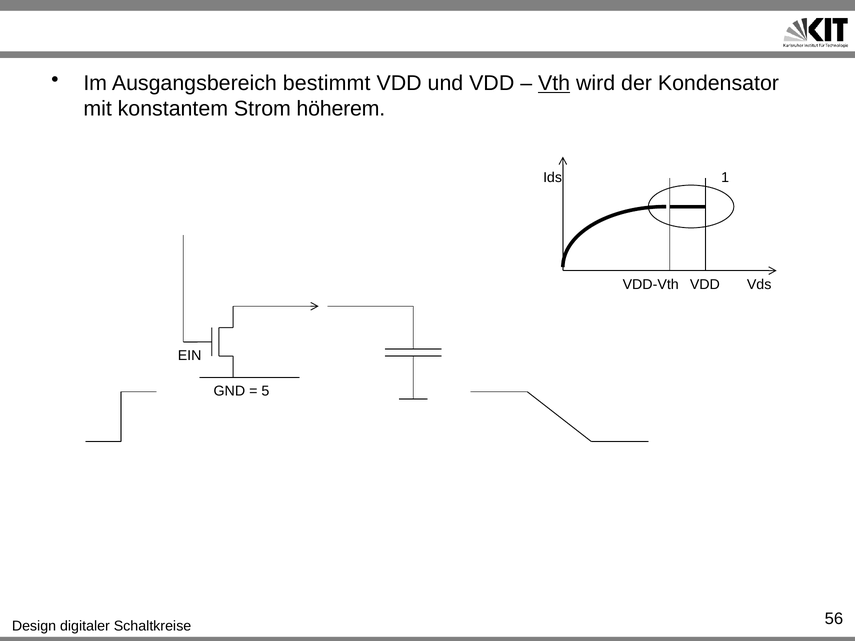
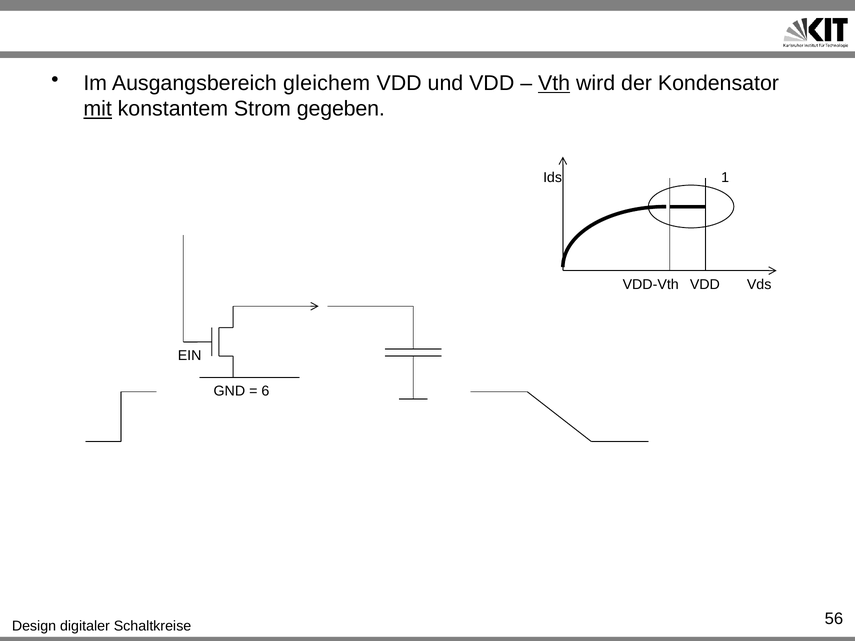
bestimmt: bestimmt -> gleichem
mit underline: none -> present
höherem: höherem -> gegeben
5: 5 -> 6
